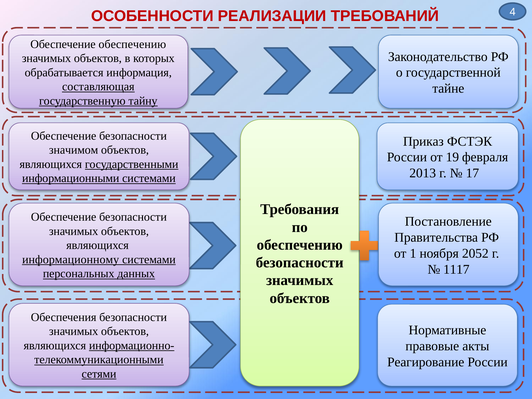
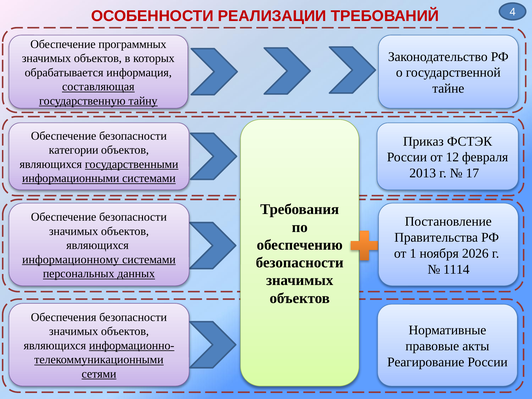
Обеспечение обеспечению: обеспечению -> программных
значимом: значимом -> категории
19: 19 -> 12
2052: 2052 -> 2026
1117: 1117 -> 1114
